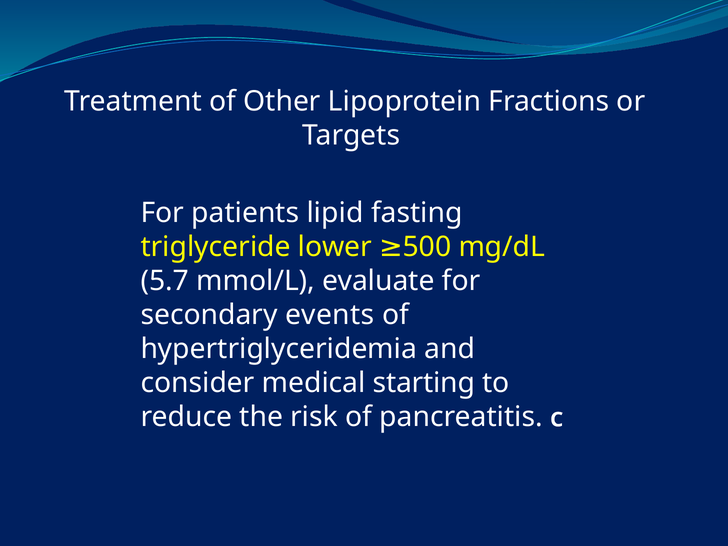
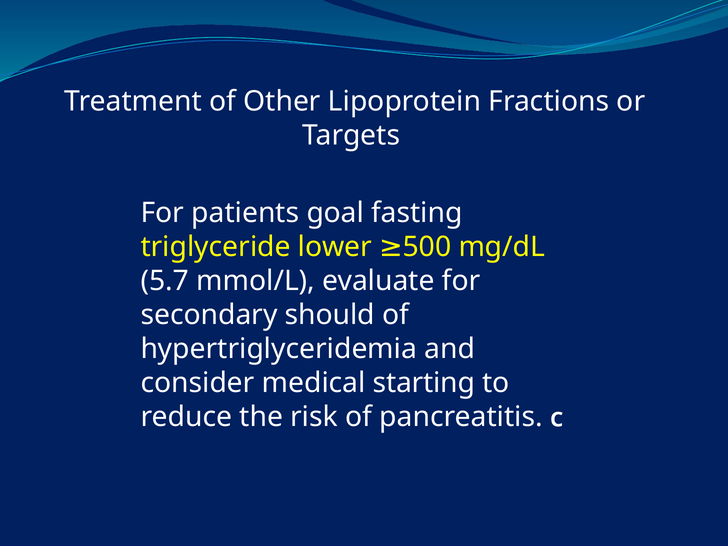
lipid: lipid -> goal
events: events -> should
